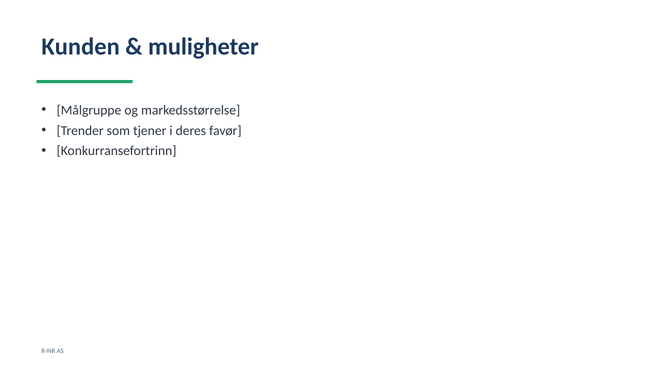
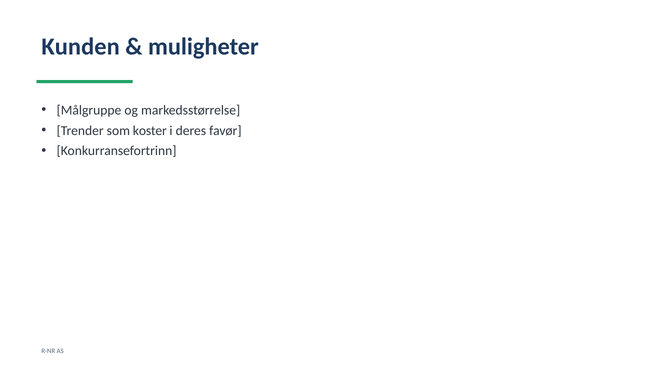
tjener: tjener -> koster
